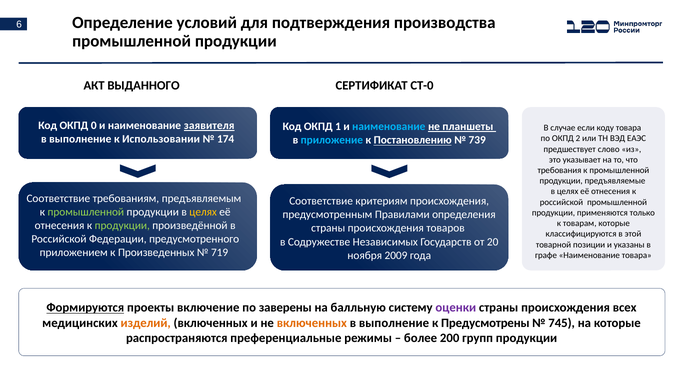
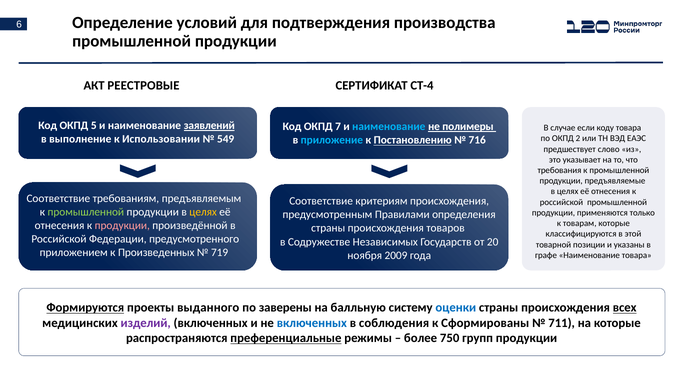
ВЫДАННОГО: ВЫДАННОГО -> РЕЕСТРОВЫЕ
СТ-0: СТ-0 -> СТ-4
0: 0 -> 5
заявителя: заявителя -> заявлений
1: 1 -> 7
планшеты: планшеты -> полимеры
174: 174 -> 549
739: 739 -> 716
продукции at (122, 225) colour: light green -> pink
включение: включение -> выданного
оценки colour: purple -> blue
всех underline: none -> present
изделий colour: orange -> purple
включенных at (312, 323) colour: orange -> blue
выполнение at (394, 323): выполнение -> соблюдения
Предусмотрены: Предусмотрены -> Сформированы
745: 745 -> 711
преференциальные underline: none -> present
200: 200 -> 750
